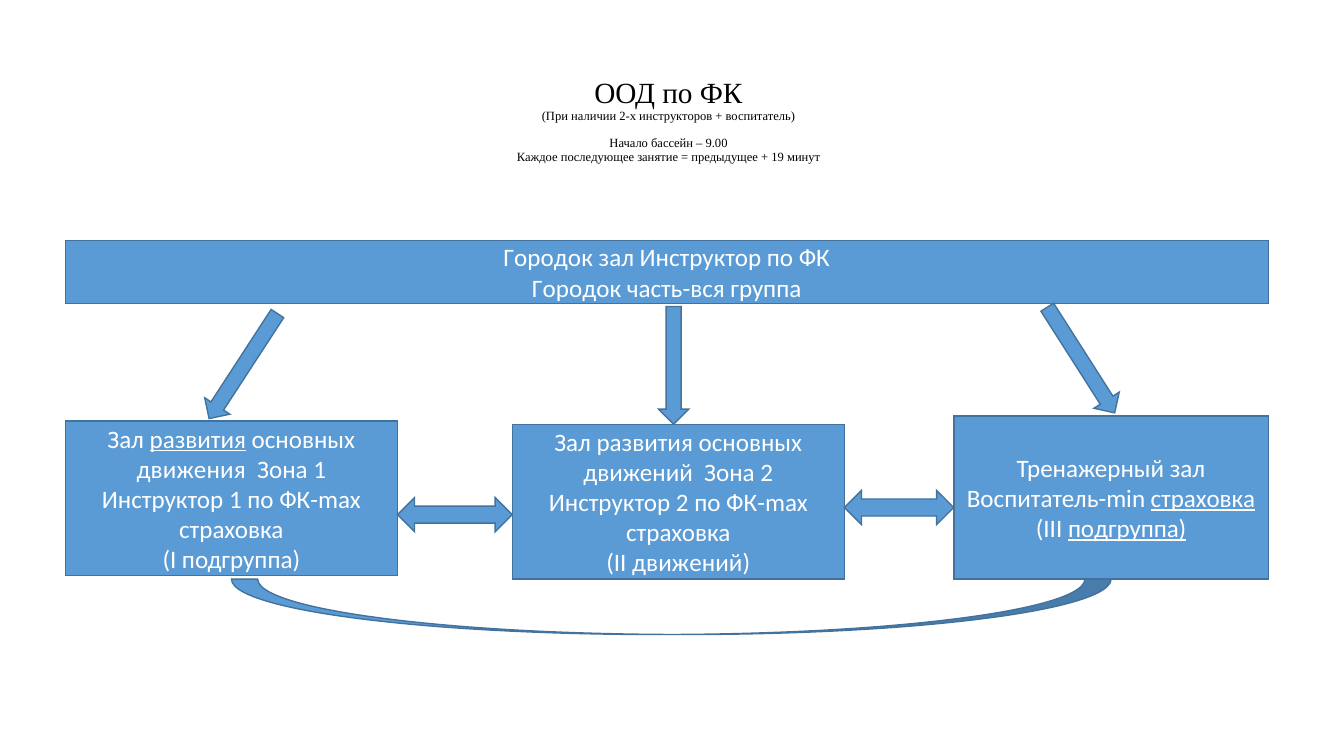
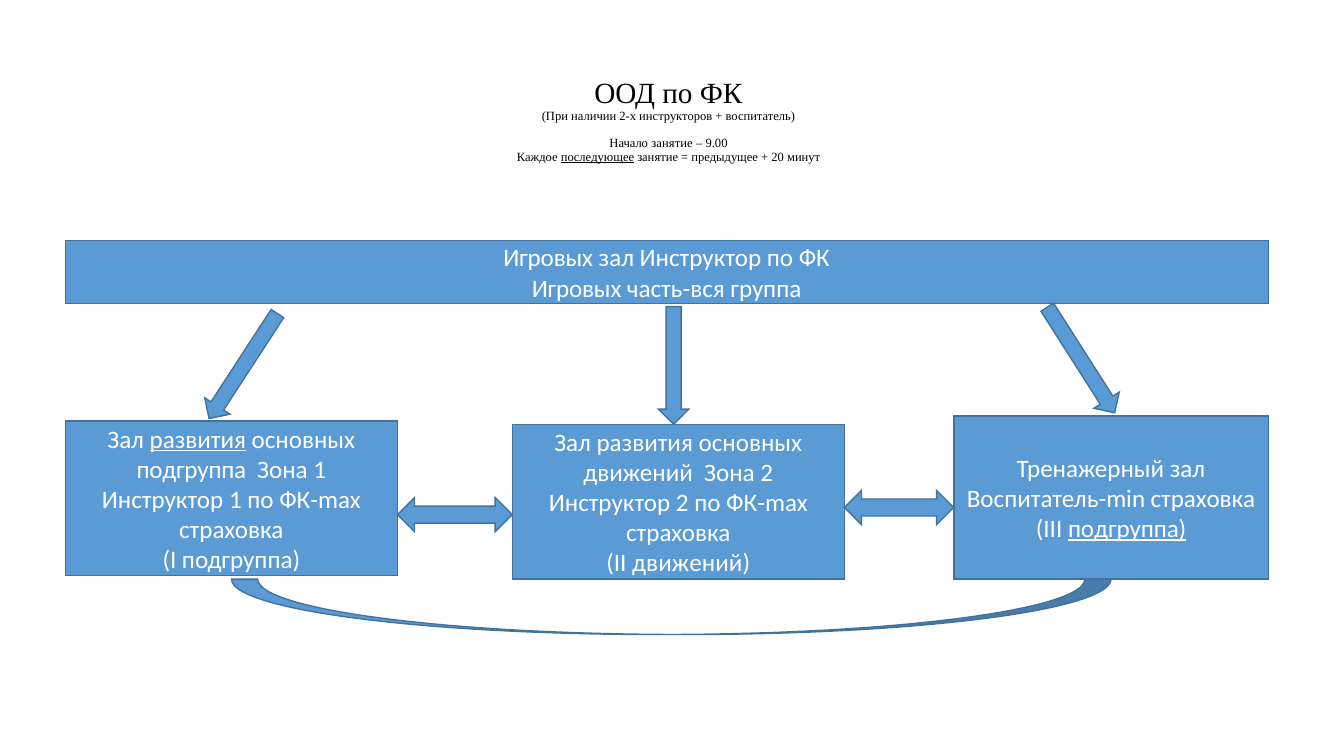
Начало бассейн: бассейн -> занятие
последующее underline: none -> present
19: 19 -> 20
Городок at (548, 259): Городок -> Игровых
Городок at (576, 289): Городок -> Игровых
движения at (191, 470): движения -> подгруппа
страховка at (1203, 499) underline: present -> none
